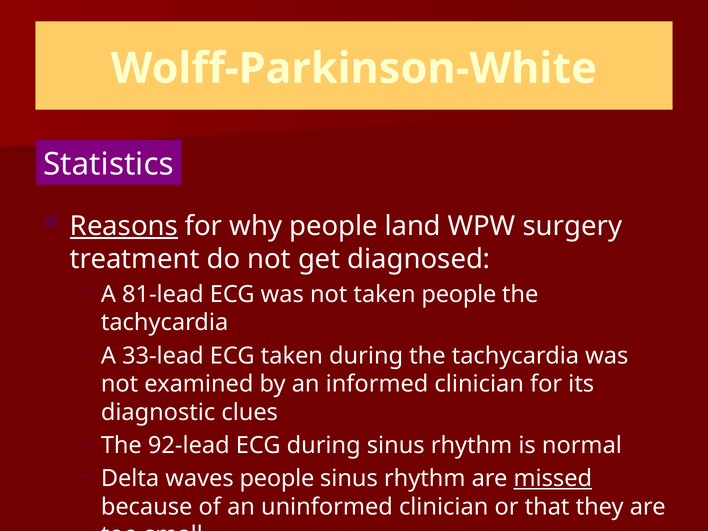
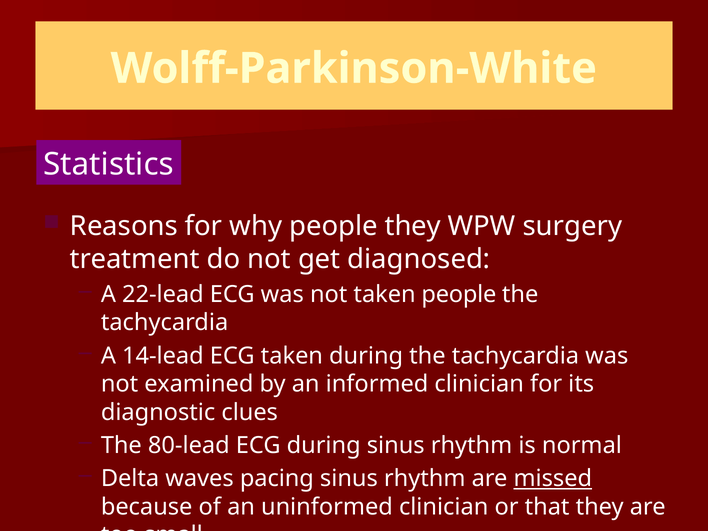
Reasons underline: present -> none
people land: land -> they
81-lead: 81-lead -> 22-lead
33-lead: 33-lead -> 14-lead
92-lead: 92-lead -> 80-lead
waves people: people -> pacing
